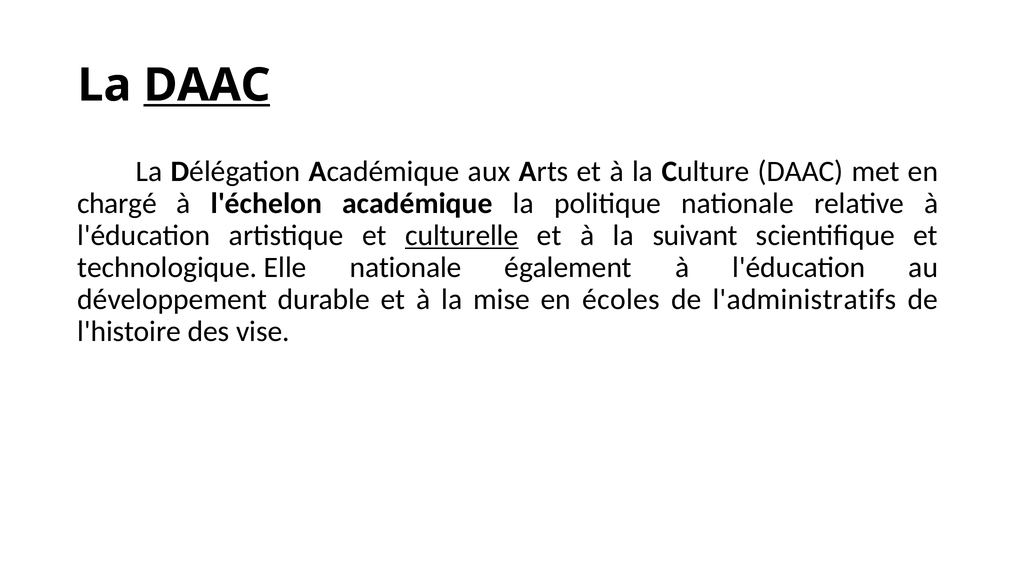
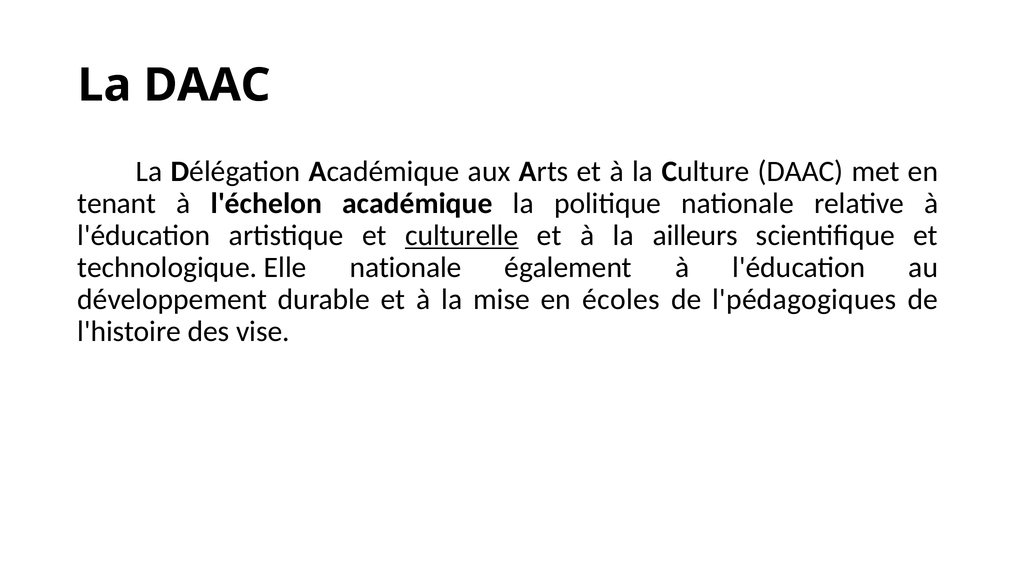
DAAC at (207, 85) underline: present -> none
chargé: chargé -> tenant
suivant: suivant -> ailleurs
l'administratifs: l'administratifs -> l'pédagogiques
